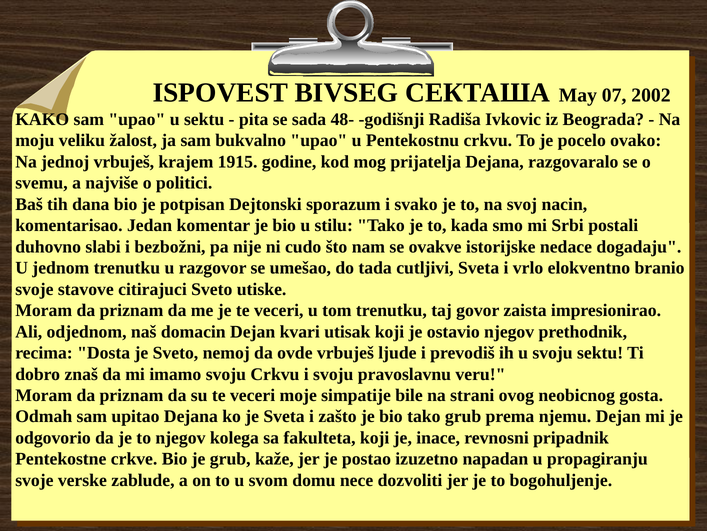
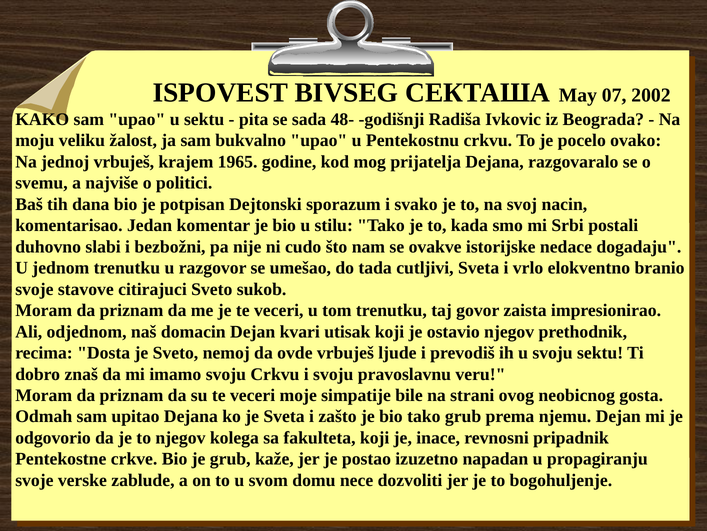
1915: 1915 -> 1965
utiske: utiske -> sukob
